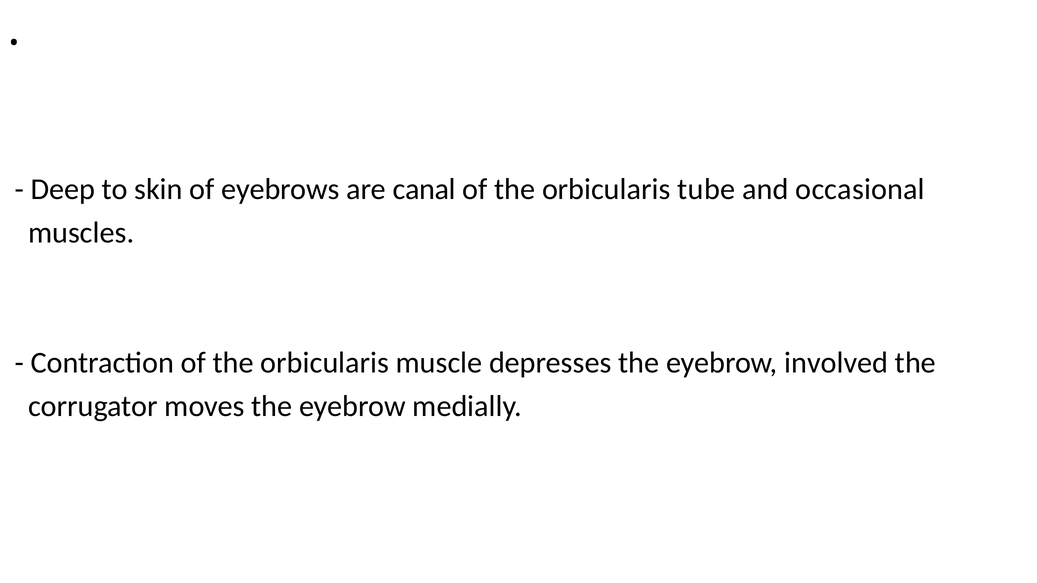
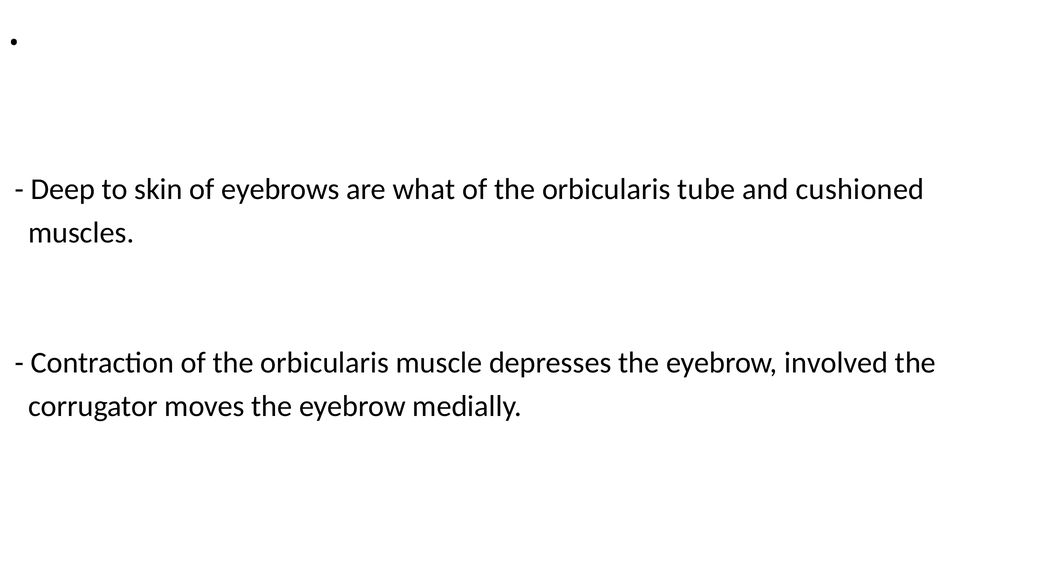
canal: canal -> what
occasional: occasional -> cushioned
